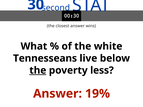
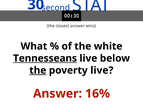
Tennesseans underline: none -> present
poverty less: less -> live
19%: 19% -> 16%
